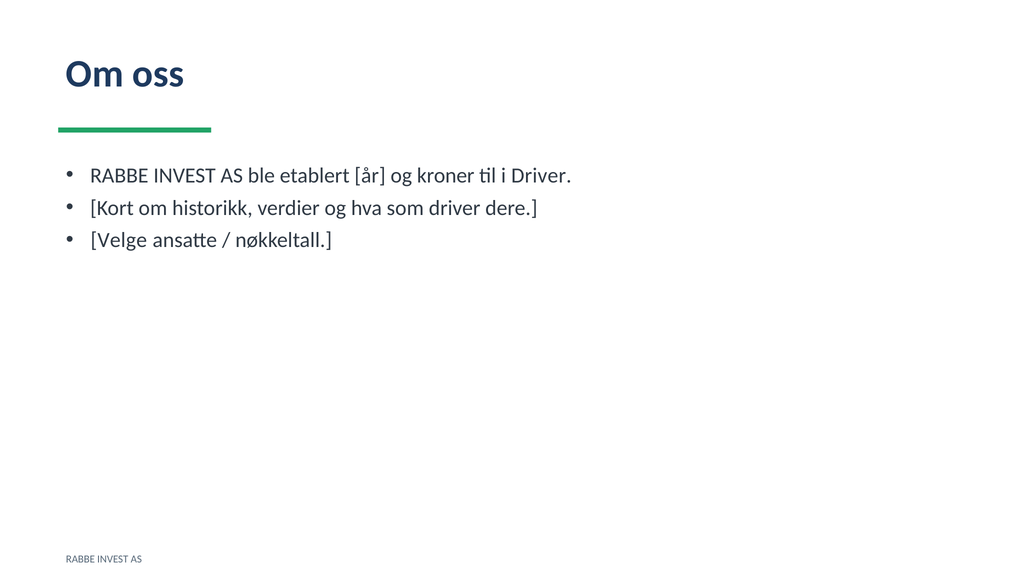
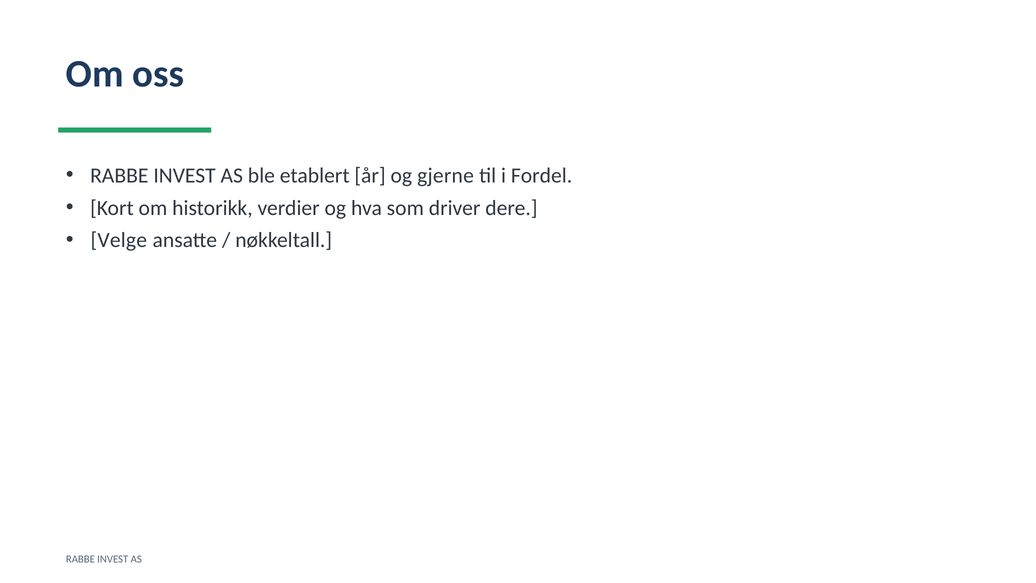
kroner: kroner -> gjerne
i Driver: Driver -> Fordel
